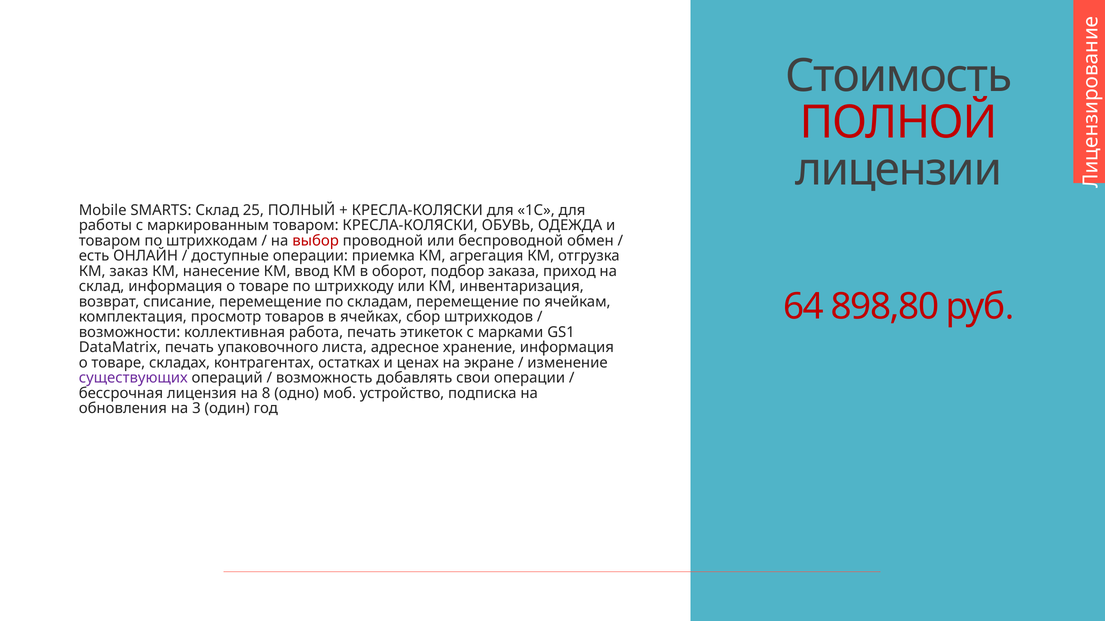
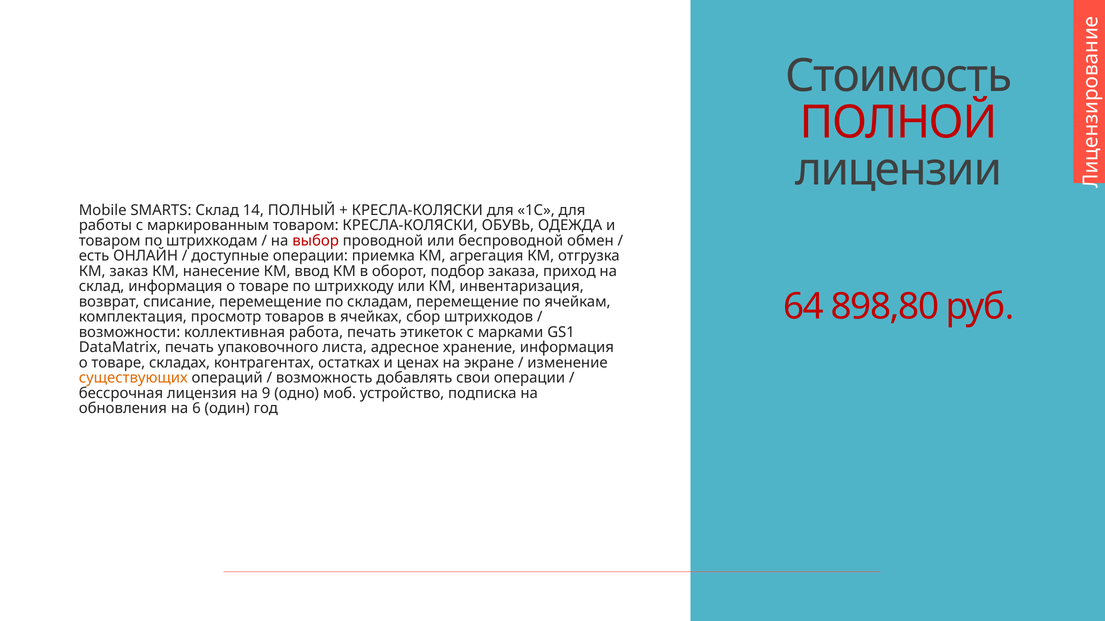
25: 25 -> 14
существующих colour: purple -> orange
8: 8 -> 9
3: 3 -> 6
